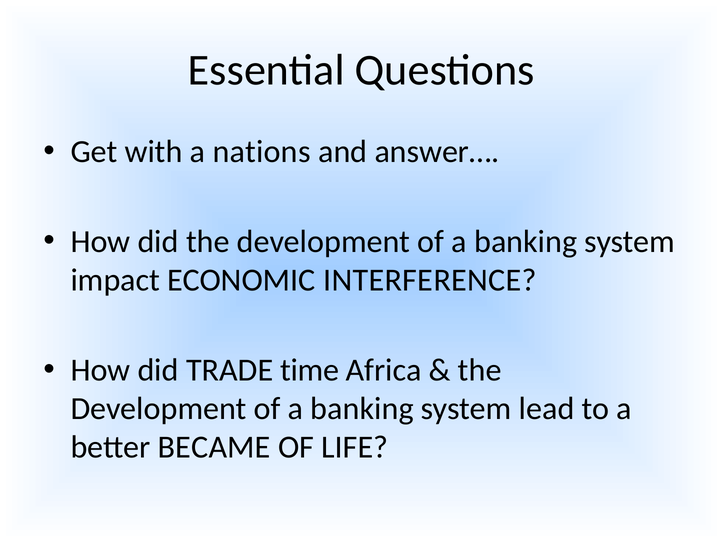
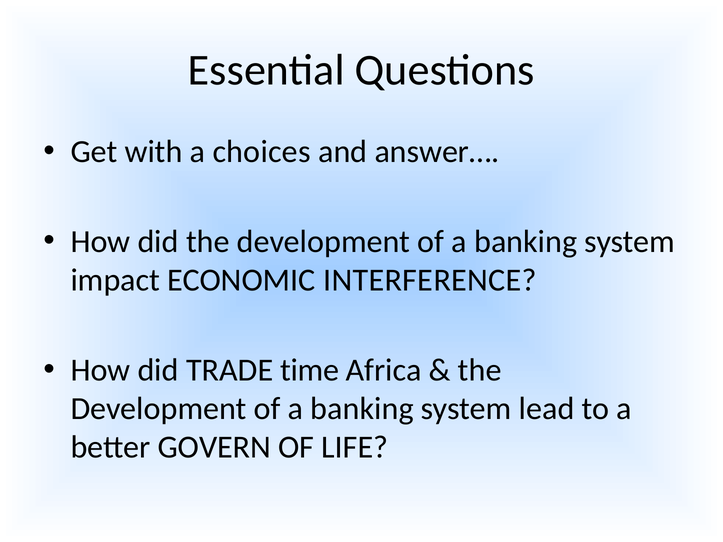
nations: nations -> choices
BECAME: BECAME -> GOVERN
